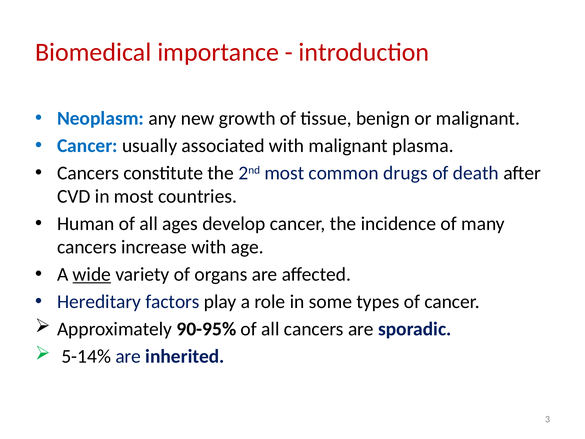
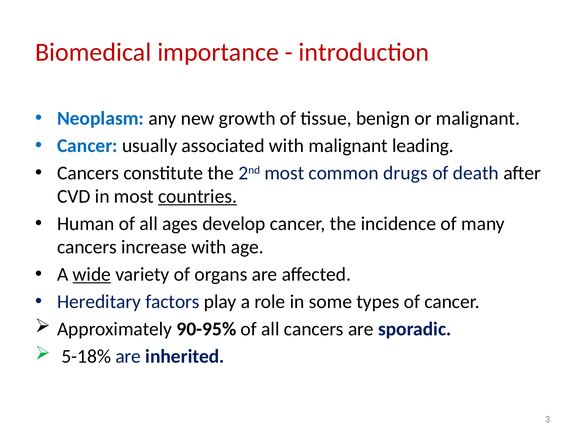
plasma: plasma -> leading
countries underline: none -> present
5-14%: 5-14% -> 5-18%
